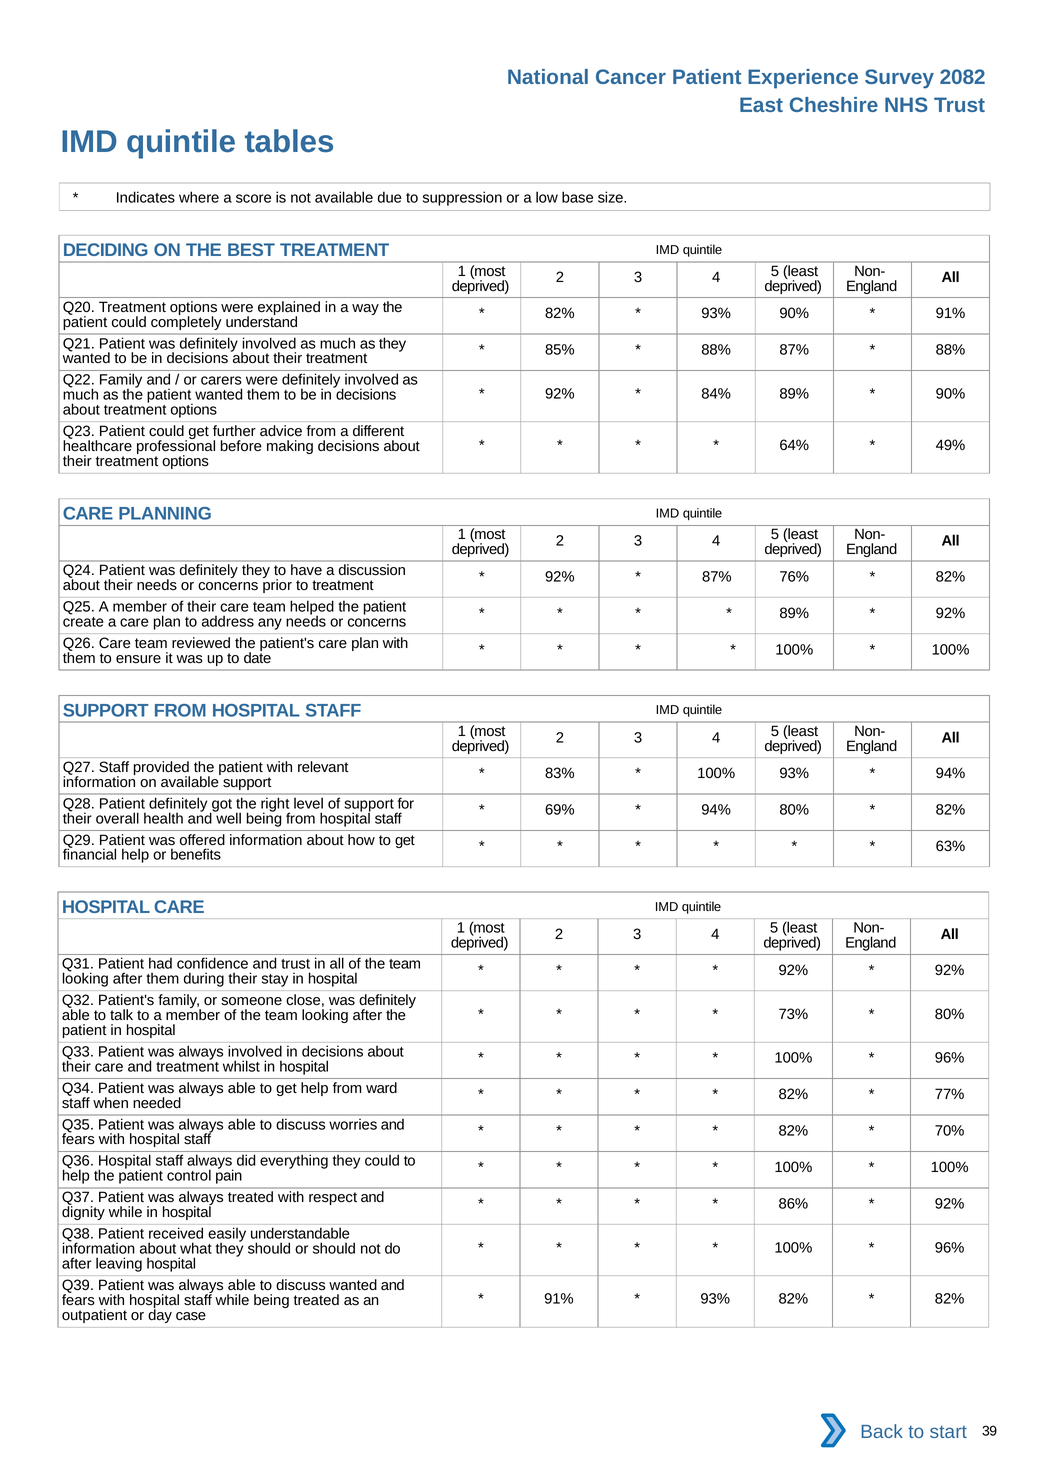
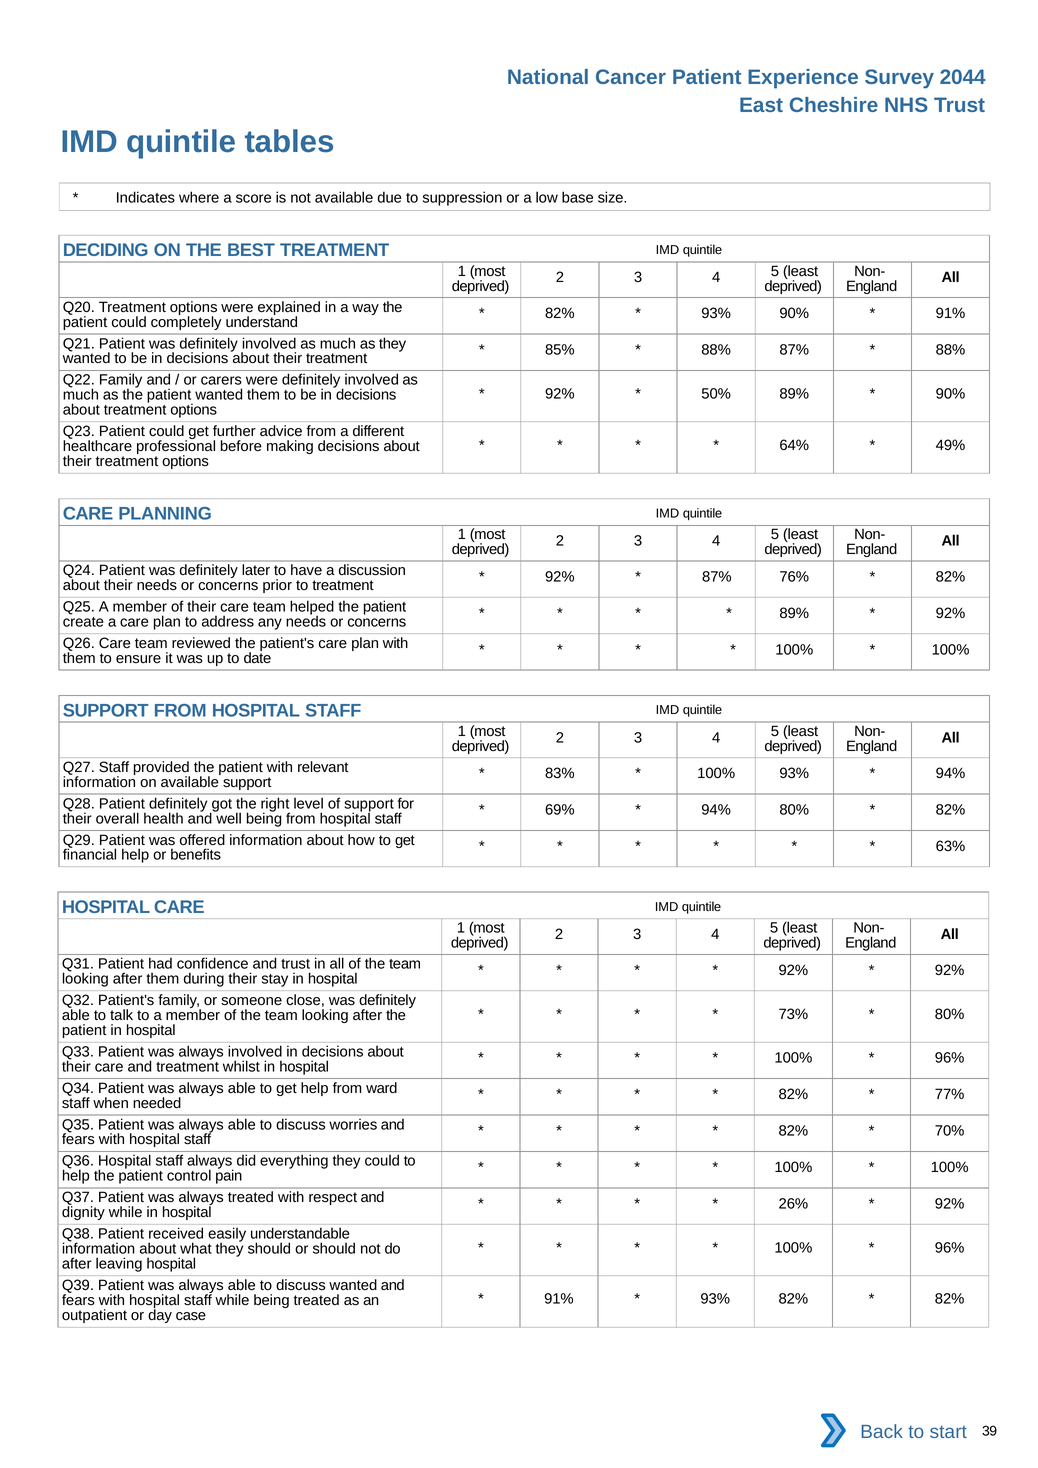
2082: 2082 -> 2044
84%: 84% -> 50%
definitely they: they -> later
86%: 86% -> 26%
